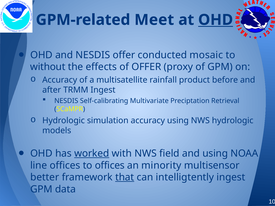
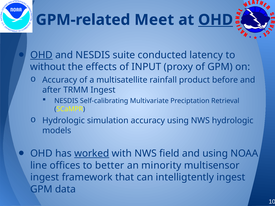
OHD at (41, 55) underline: none -> present
NESDIS offer: offer -> suite
mosaic: mosaic -> latency
of OFFER: OFFER -> INPUT
to offices: offices -> better
better at (45, 178): better -> ingest
that underline: present -> none
